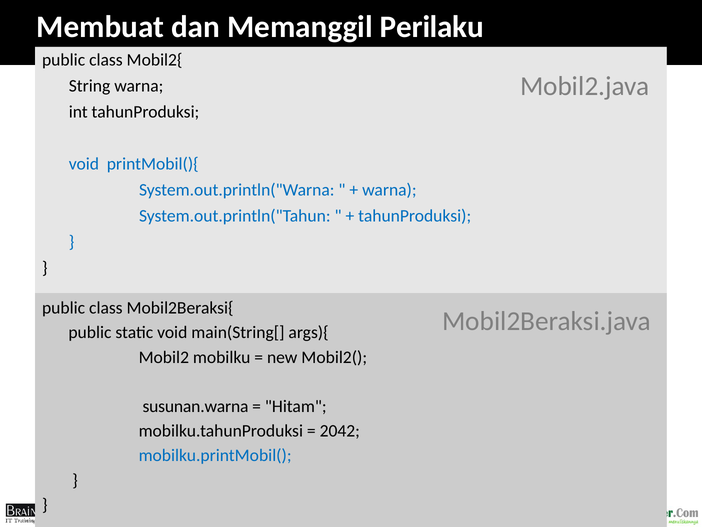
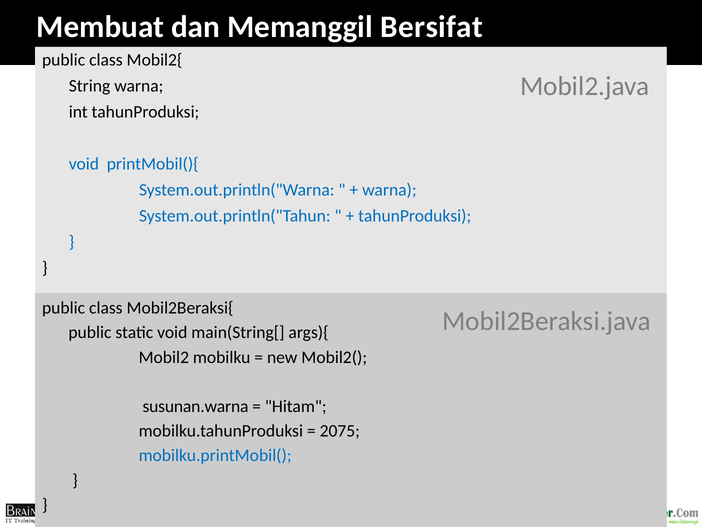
Perilaku: Perilaku -> Bersifat
2042: 2042 -> 2075
